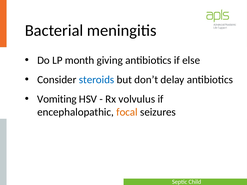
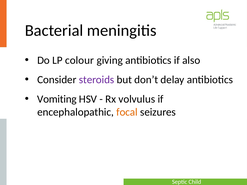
month: month -> colour
else: else -> also
steroids colour: blue -> purple
